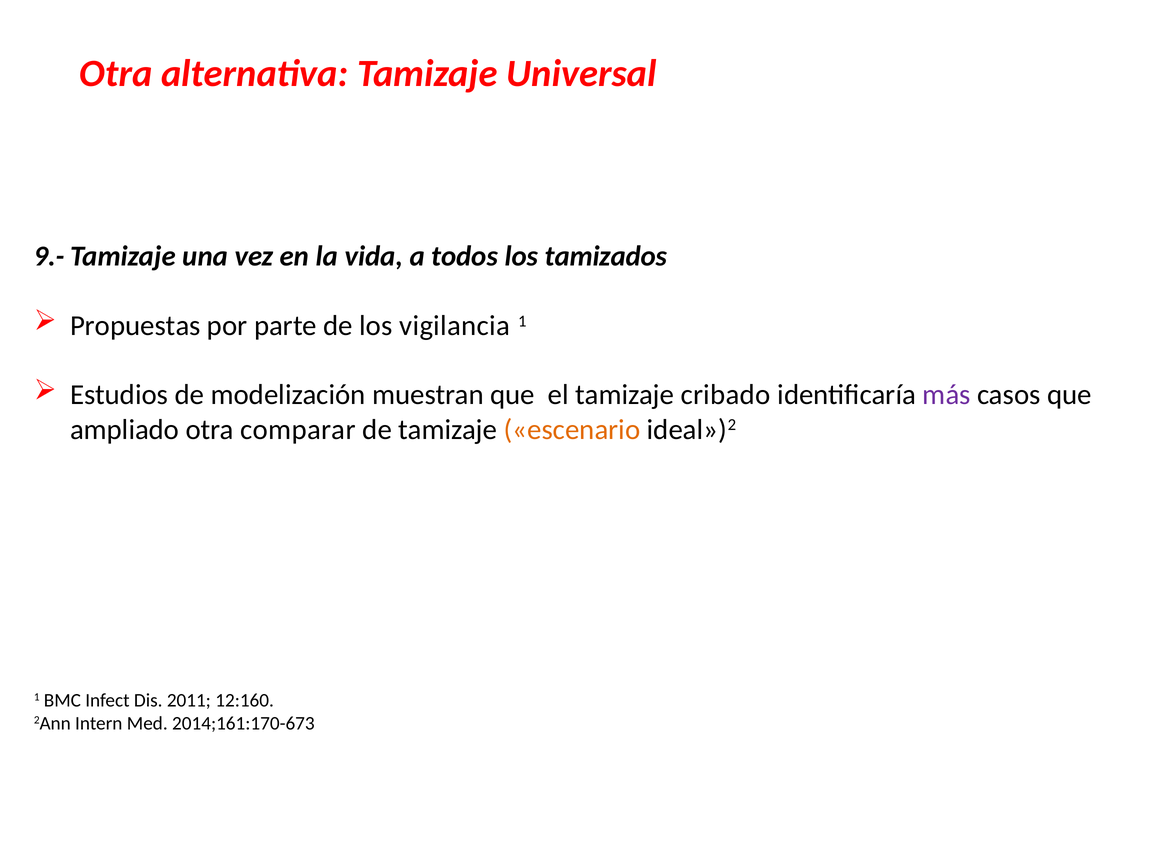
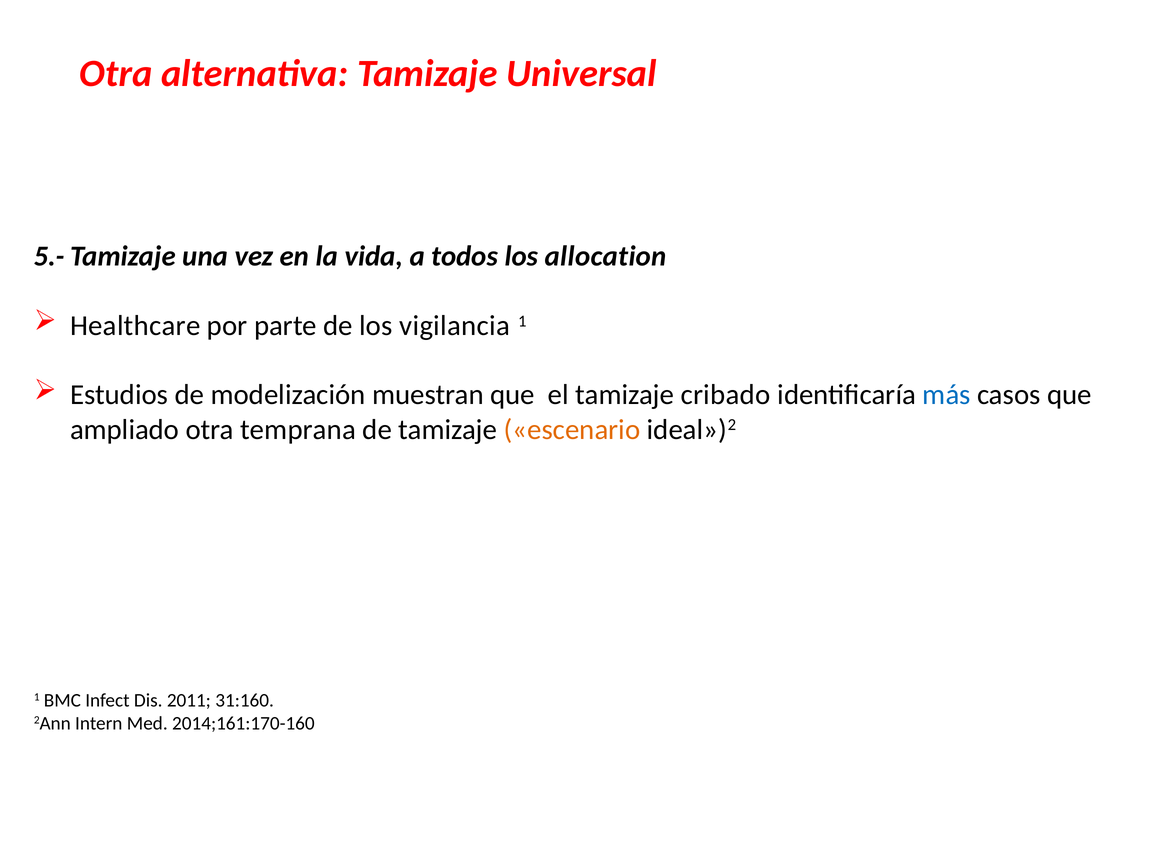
9.-: 9.- -> 5.-
tamizados: tamizados -> allocation
Propuestas: Propuestas -> Healthcare
más colour: purple -> blue
comparar: comparar -> temprana
12:160: 12:160 -> 31:160
2014;161:170-673: 2014;161:170-673 -> 2014;161:170-160
